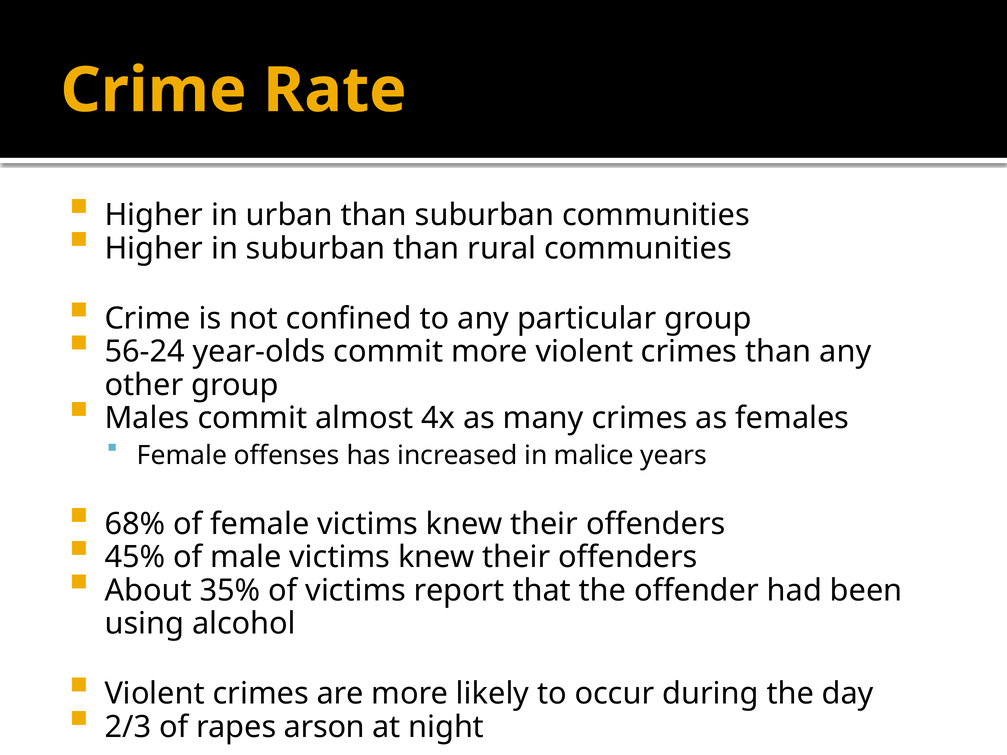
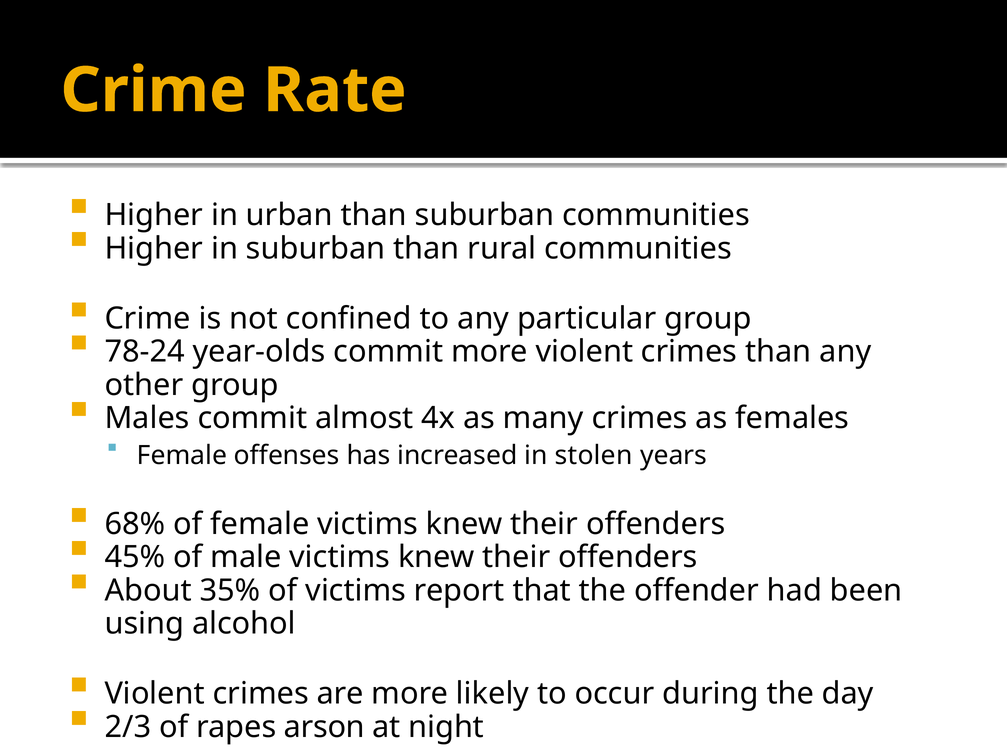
56-24: 56-24 -> 78-24
malice: malice -> stolen
